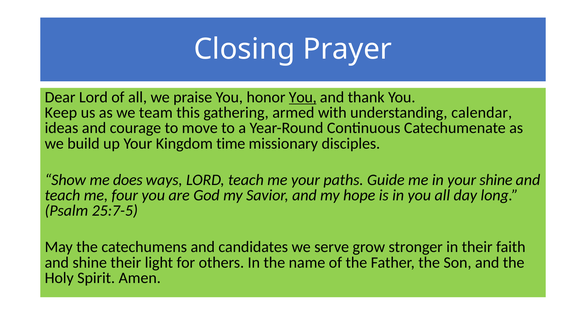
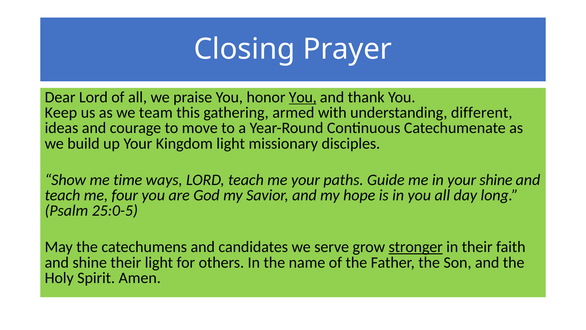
calendar: calendar -> different
Kingdom time: time -> light
does: does -> time
25:7-5: 25:7-5 -> 25:0-5
stronger underline: none -> present
